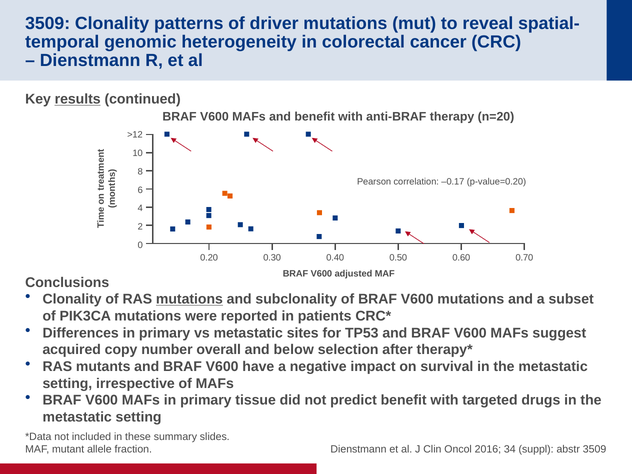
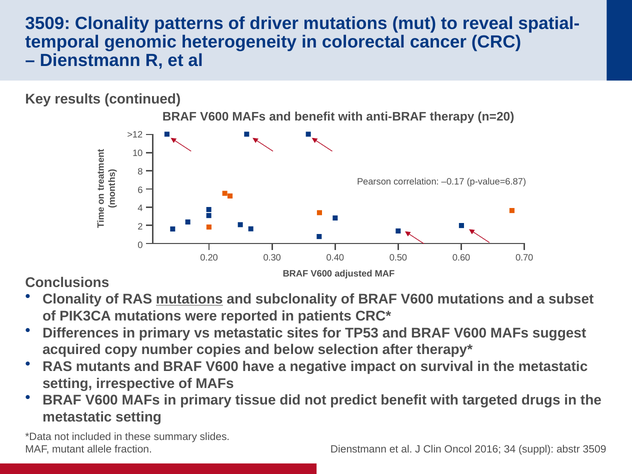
results underline: present -> none
p-value=0.20: p-value=0.20 -> p-value=6.87
overall: overall -> copies
